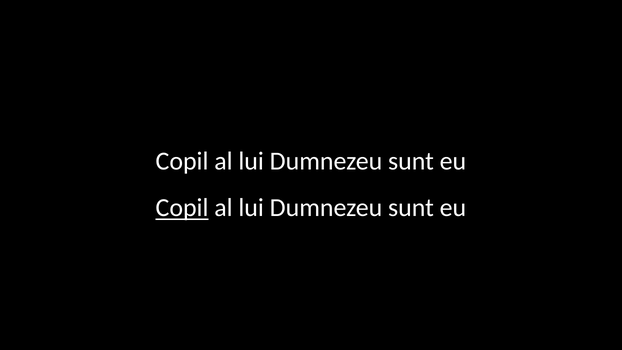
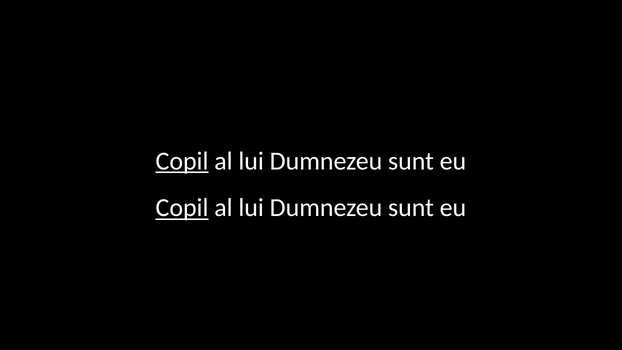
Copil at (182, 161) underline: none -> present
